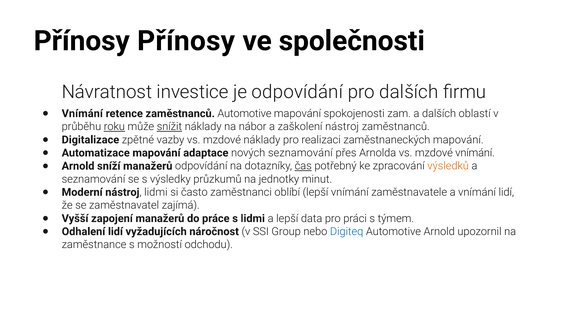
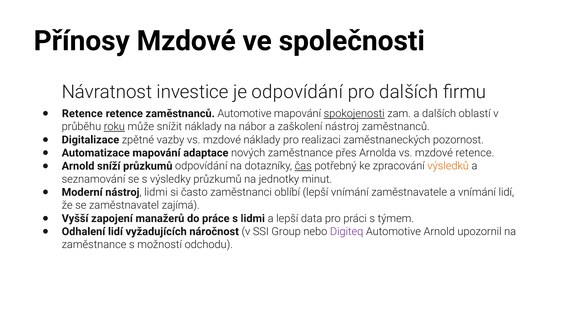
Přínosy Přínosy: Přínosy -> Mzdové
Vnímání at (82, 113): Vnímání -> Retence
spokojenosti underline: none -> present
snížit underline: present -> none
zaměstnaneckých mapování: mapování -> pozornost
nových seznamování: seznamování -> zaměstnance
mzdové vnímání: vnímání -> retence
sníží manažerů: manažerů -> průzkumů
Digiteq colour: blue -> purple
